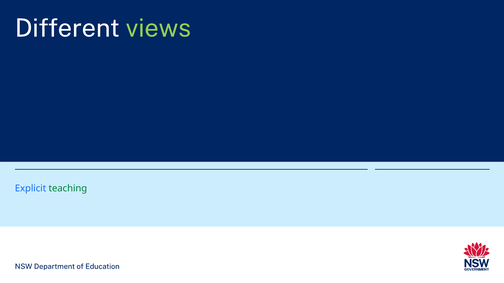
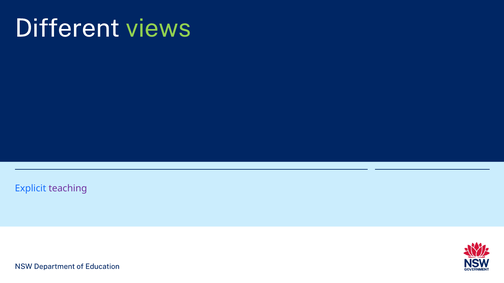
teaching colour: green -> purple
